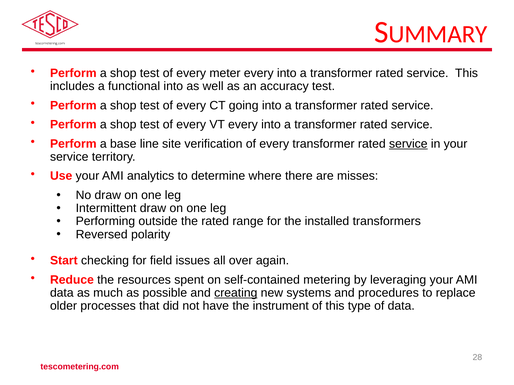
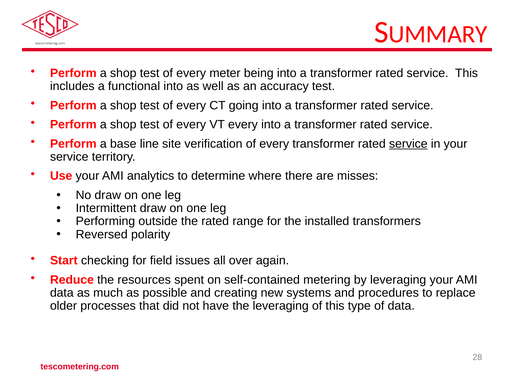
meter every: every -> being
creating underline: present -> none
the instrument: instrument -> leveraging
